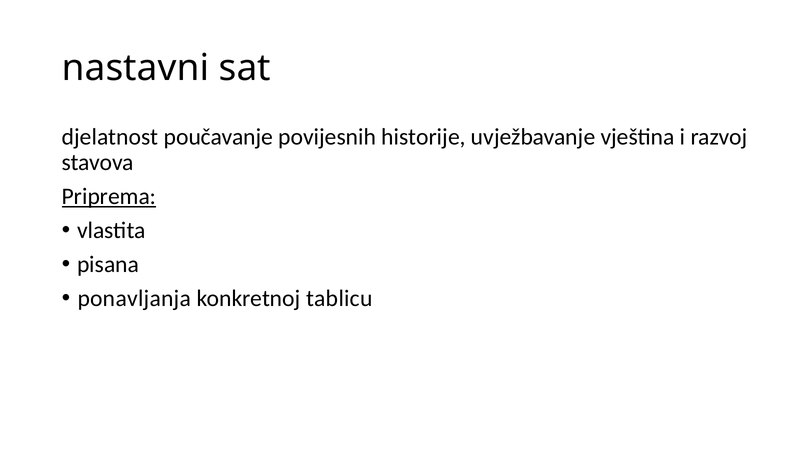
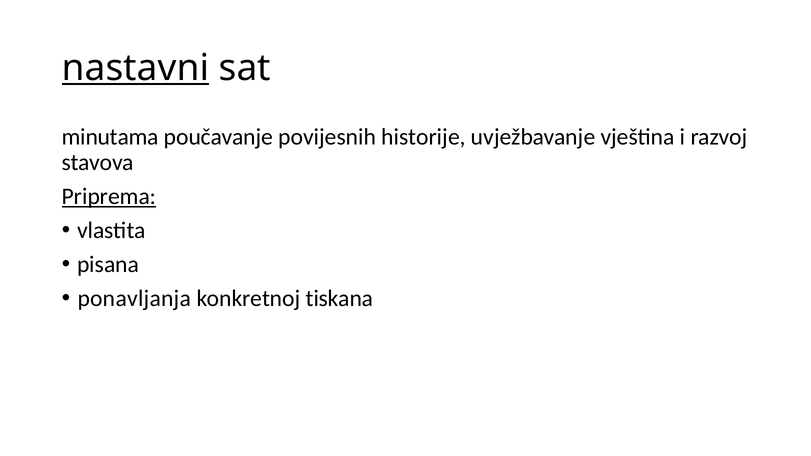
nastavni underline: none -> present
djelatnost: djelatnost -> minutama
tablicu: tablicu -> tiskana
